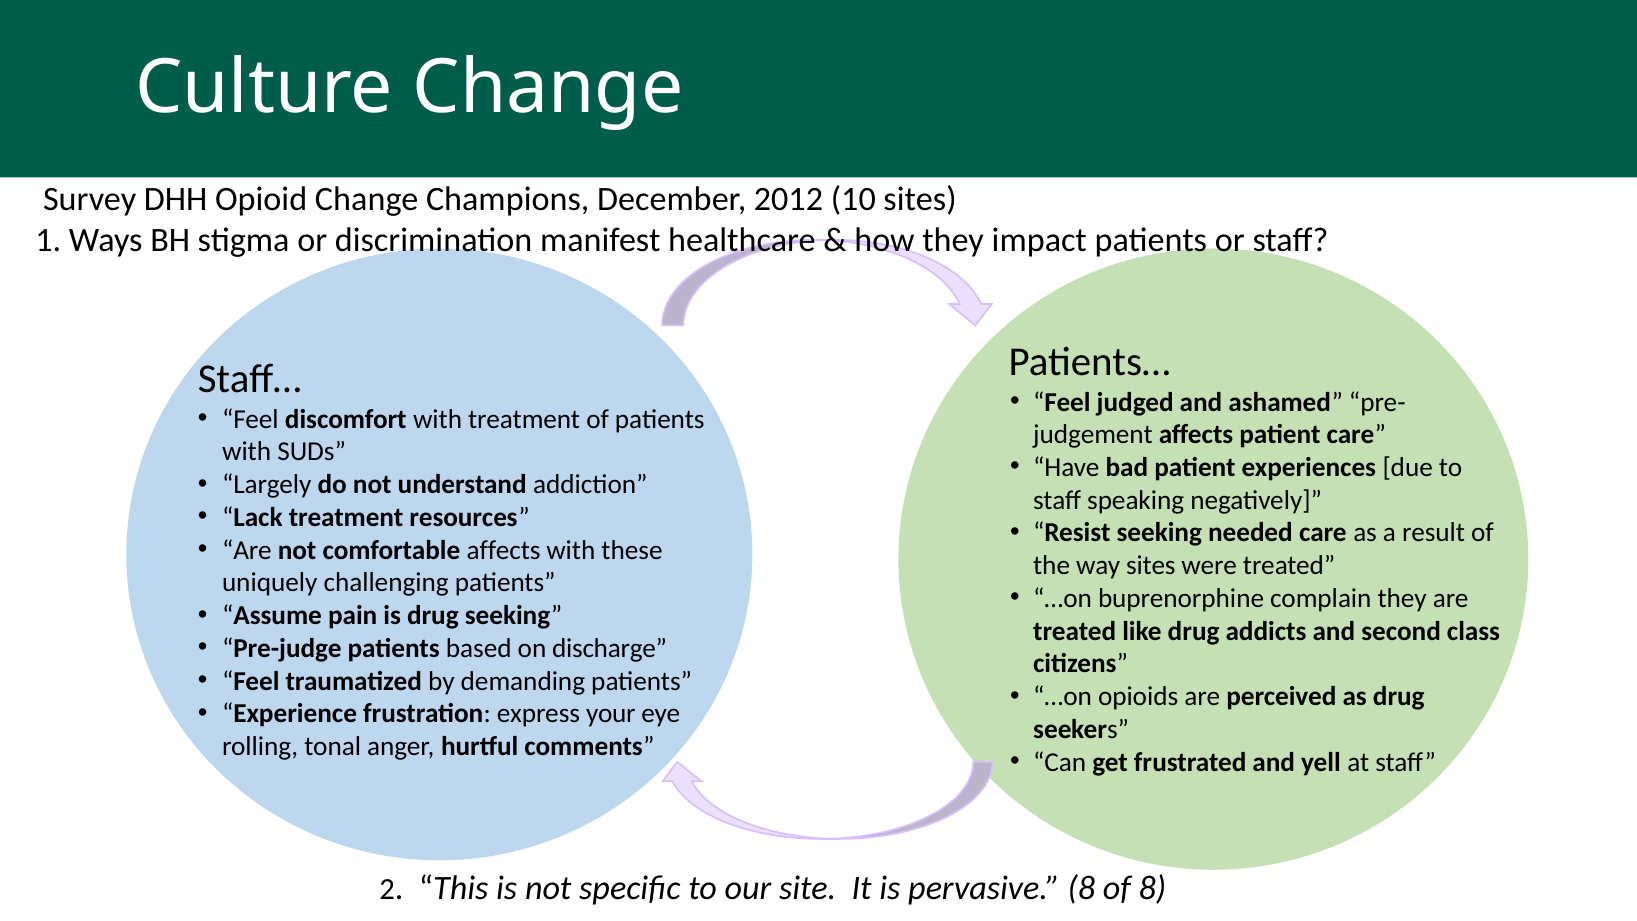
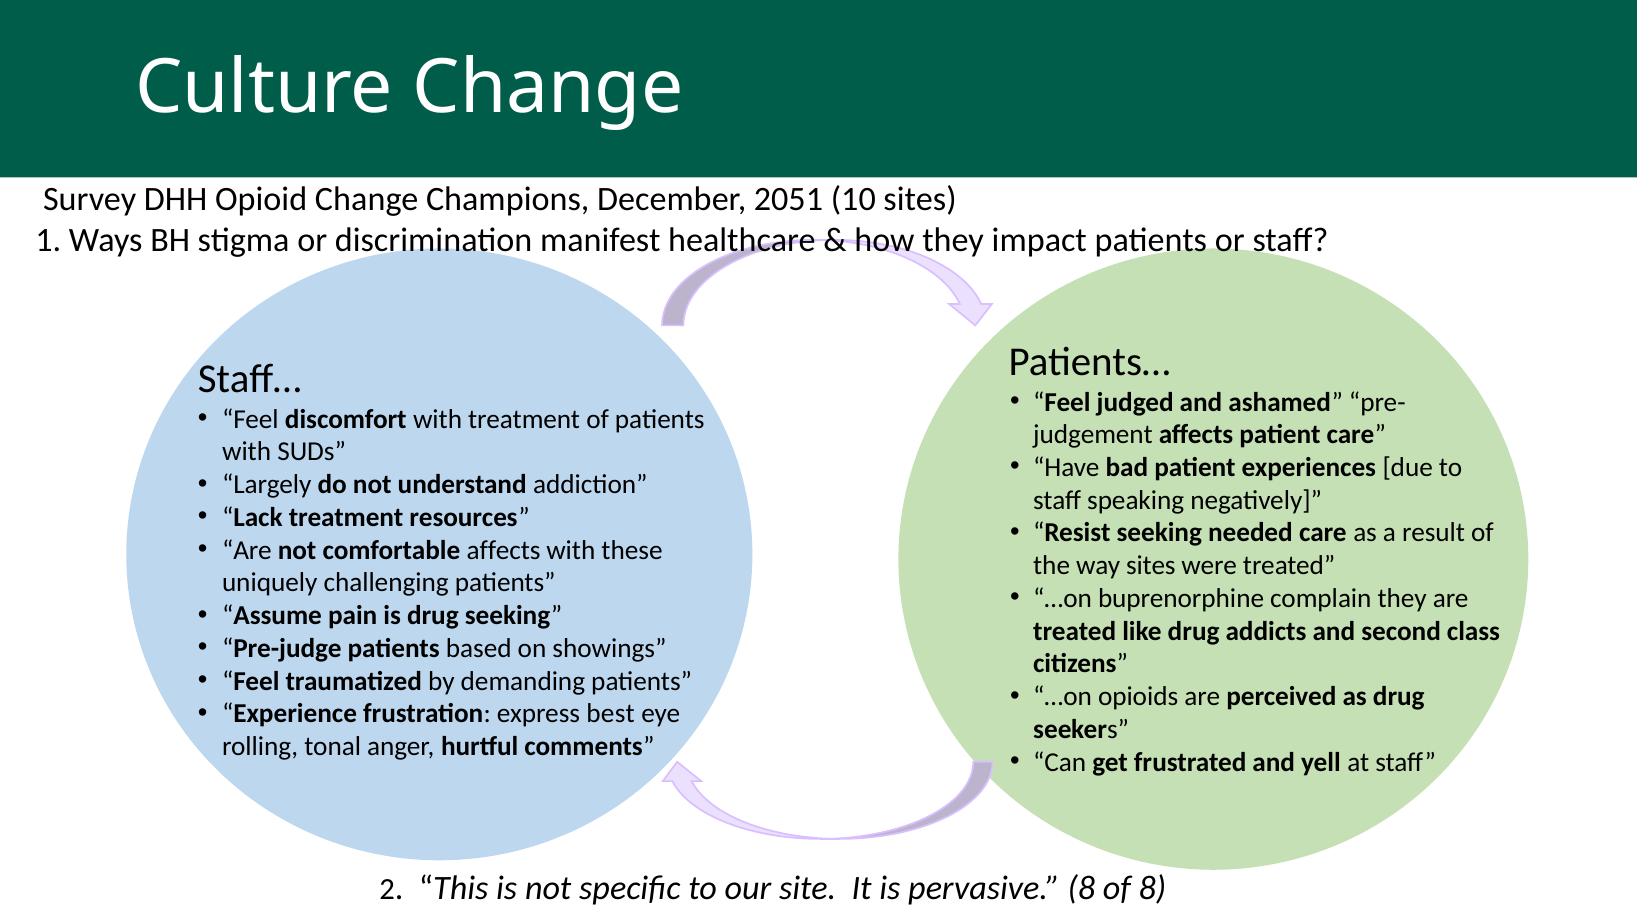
2012: 2012 -> 2051
discharge: discharge -> showings
your: your -> best
